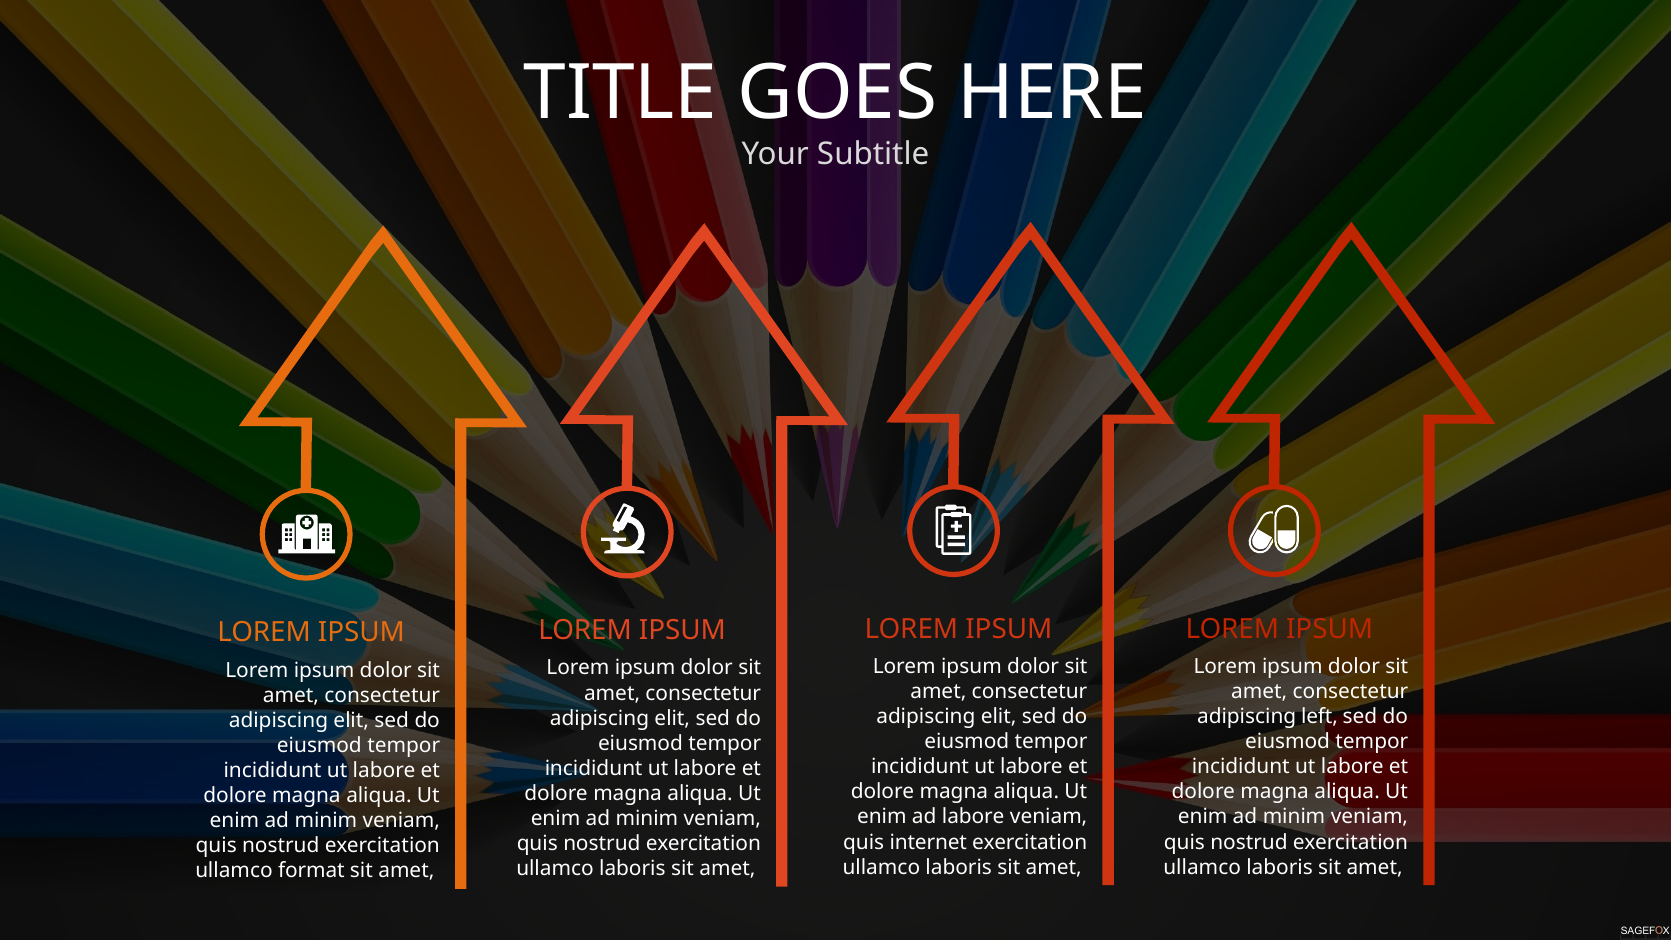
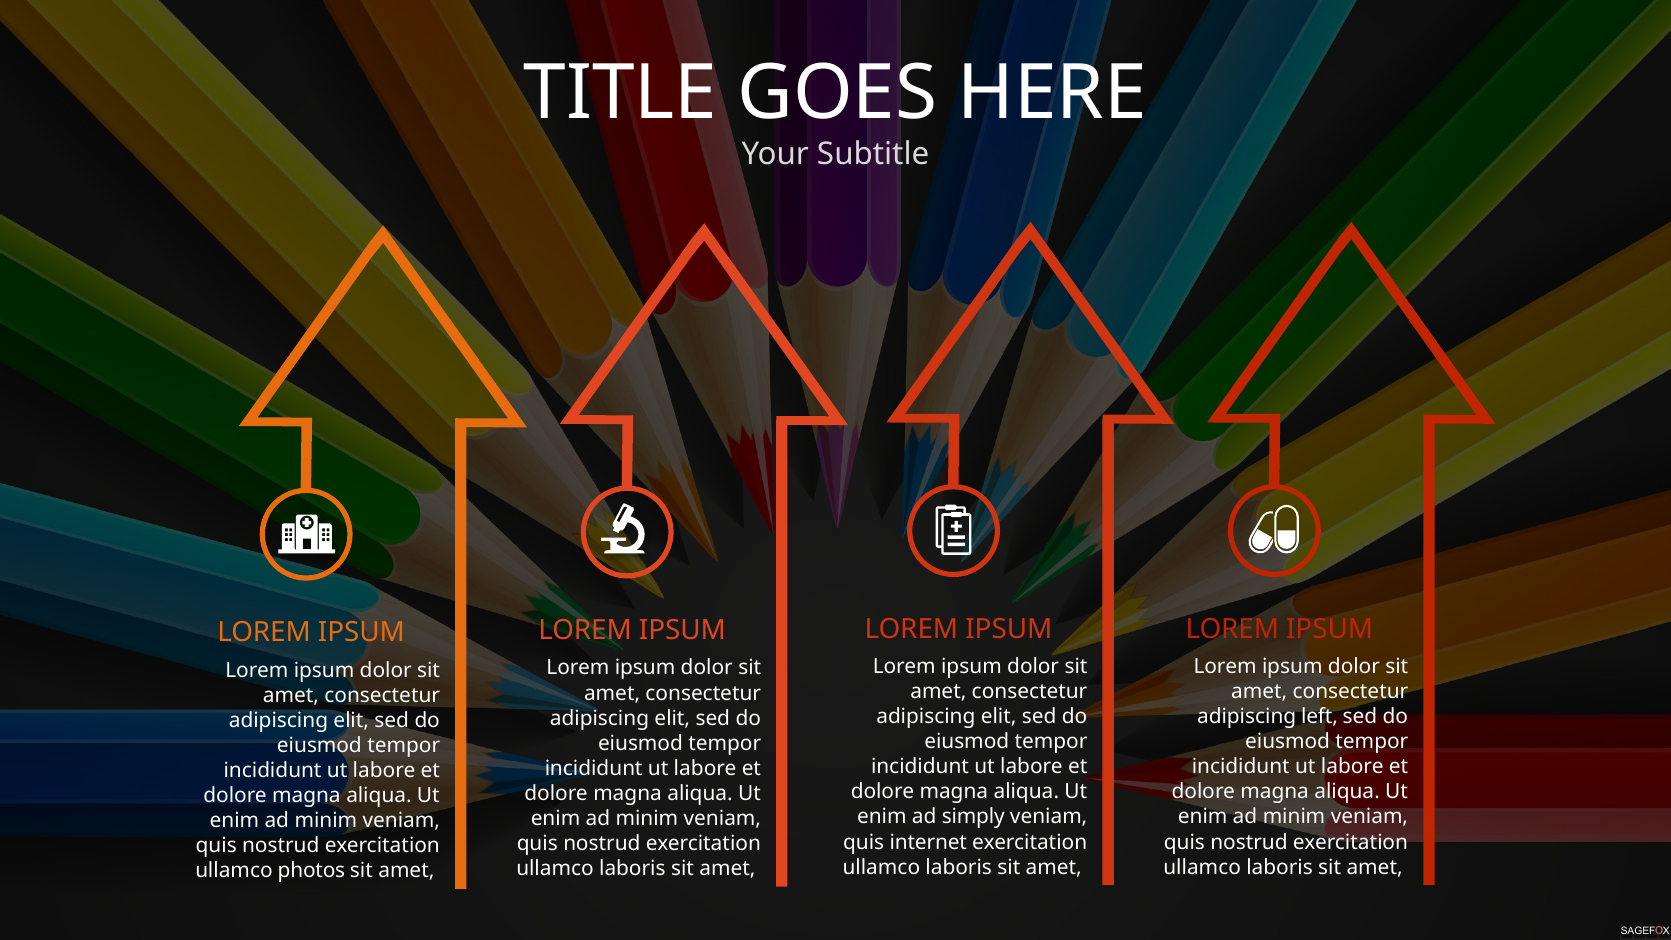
ad labore: labore -> simply
format: format -> photos
